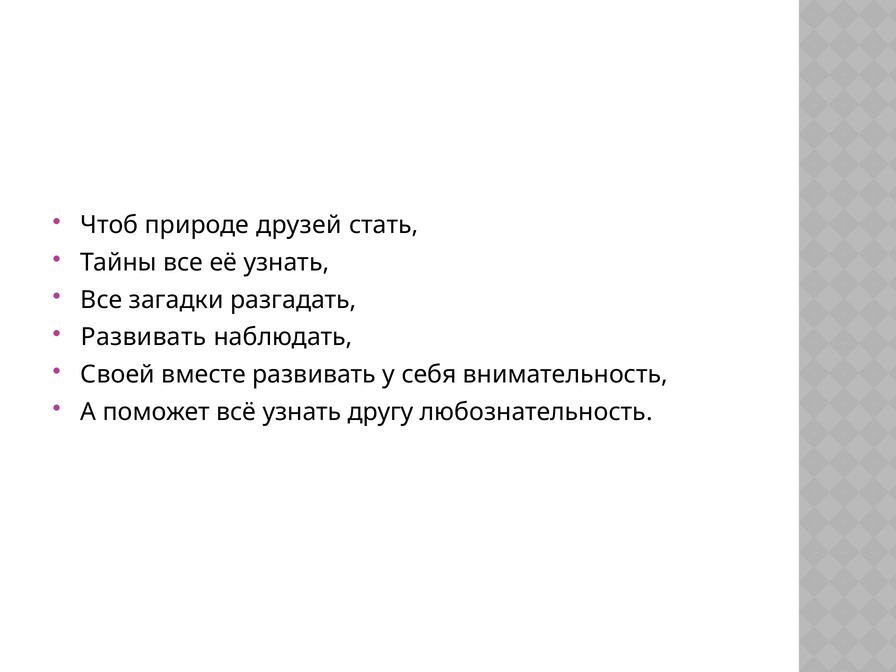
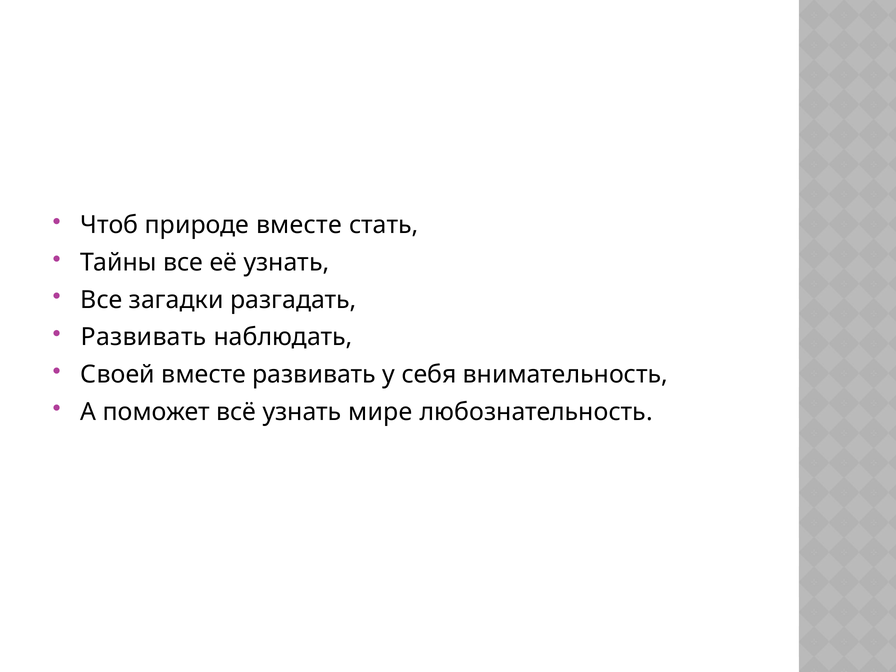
природе друзей: друзей -> вместе
другу: другу -> мире
